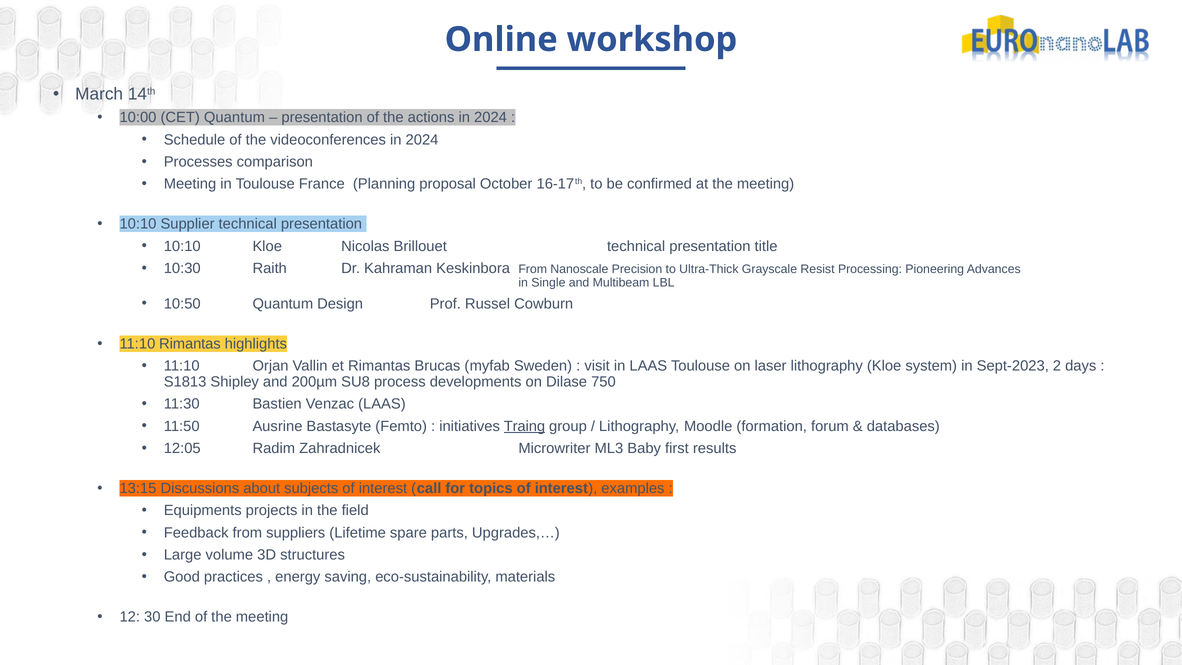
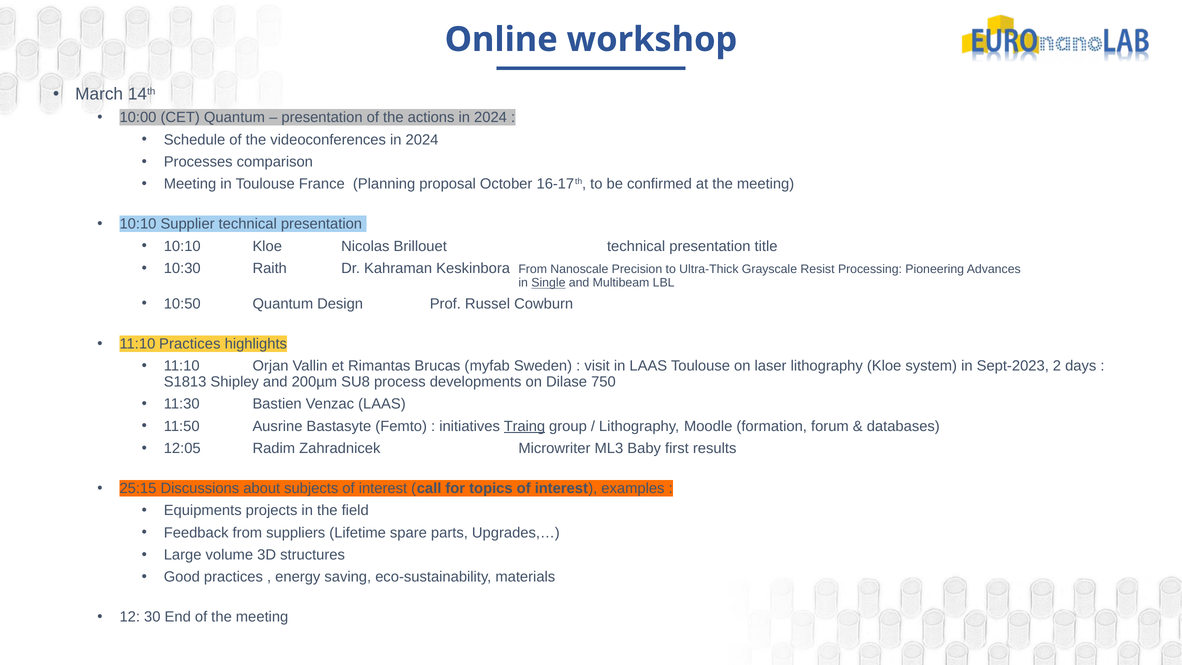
Single underline: none -> present
11:10 Rimantas: Rimantas -> Practices
13:15: 13:15 -> 25:15
